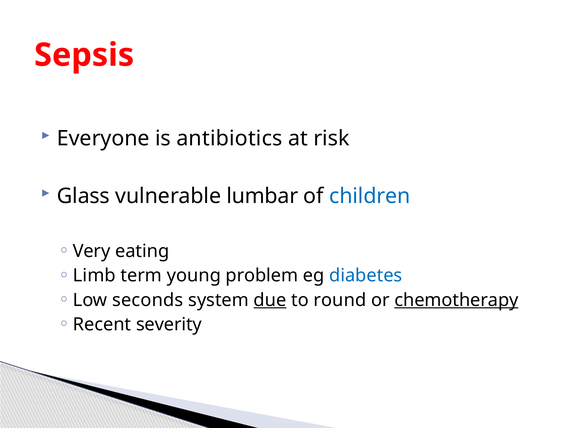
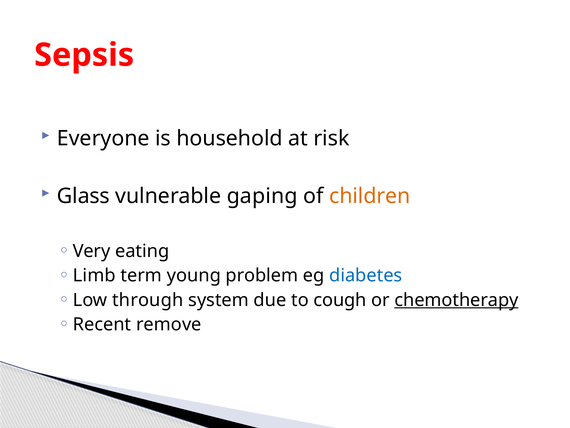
antibiotics: antibiotics -> household
lumbar: lumbar -> gaping
children colour: blue -> orange
seconds: seconds -> through
due underline: present -> none
round: round -> cough
severity: severity -> remove
